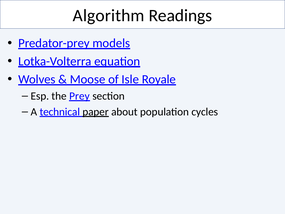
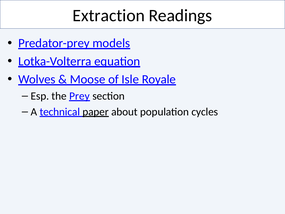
Algorithm: Algorithm -> Extraction
